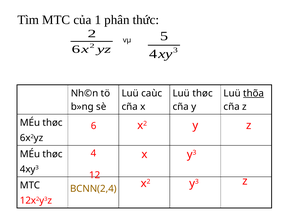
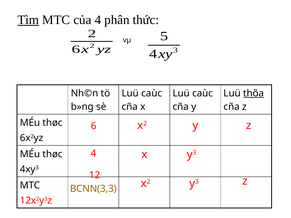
Tìm underline: none -> present
của 1: 1 -> 4
thøc at (203, 94): thøc -> caùc
BCNN(2,4: BCNN(2,4 -> BCNN(3,3
